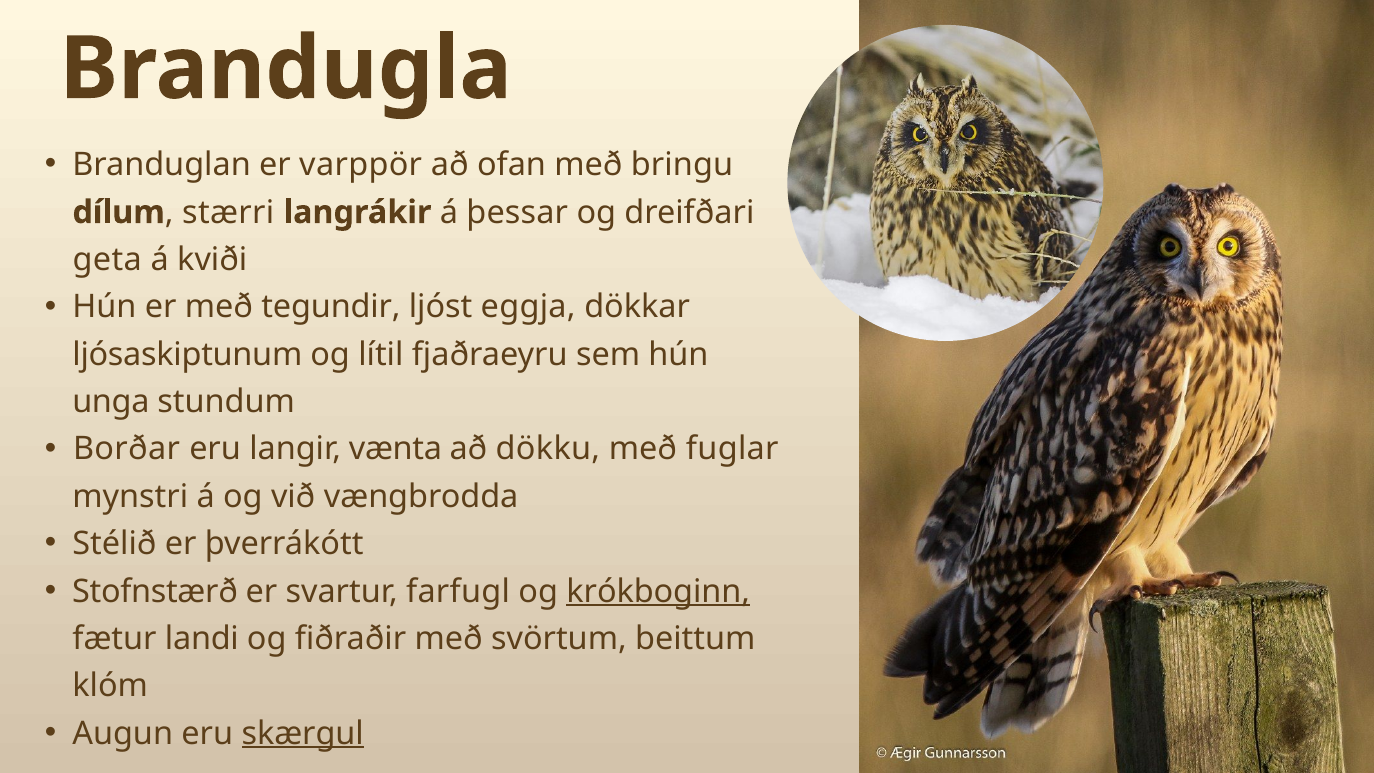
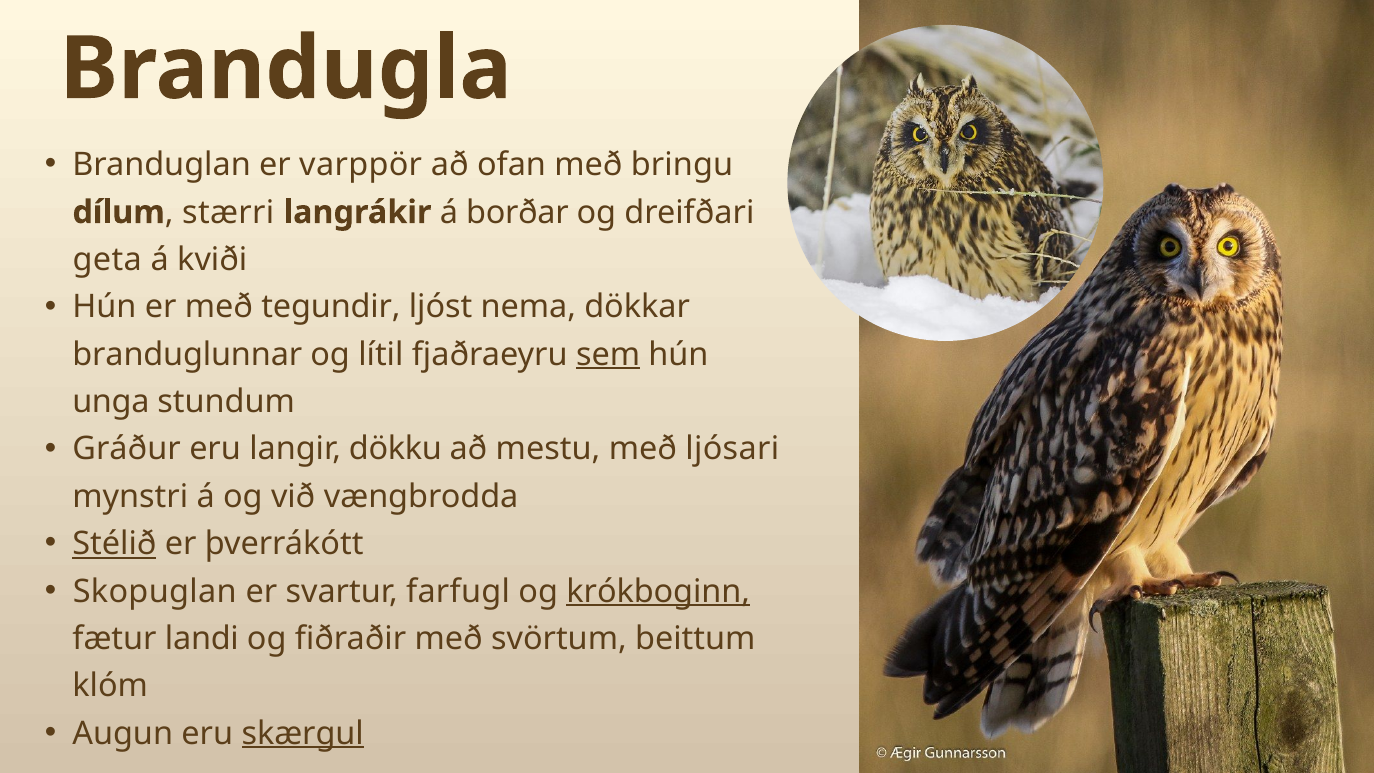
þessar: þessar -> borðar
eggja: eggja -> nema
ljósaskiptunum: ljósaskiptunum -> branduglunnar
sem underline: none -> present
Borðar: Borðar -> Gráður
vænta: vænta -> dökku
dökku: dökku -> mestu
fuglar: fuglar -> ljósari
Stélið underline: none -> present
Stofnstærð: Stofnstærð -> Skopuglan
